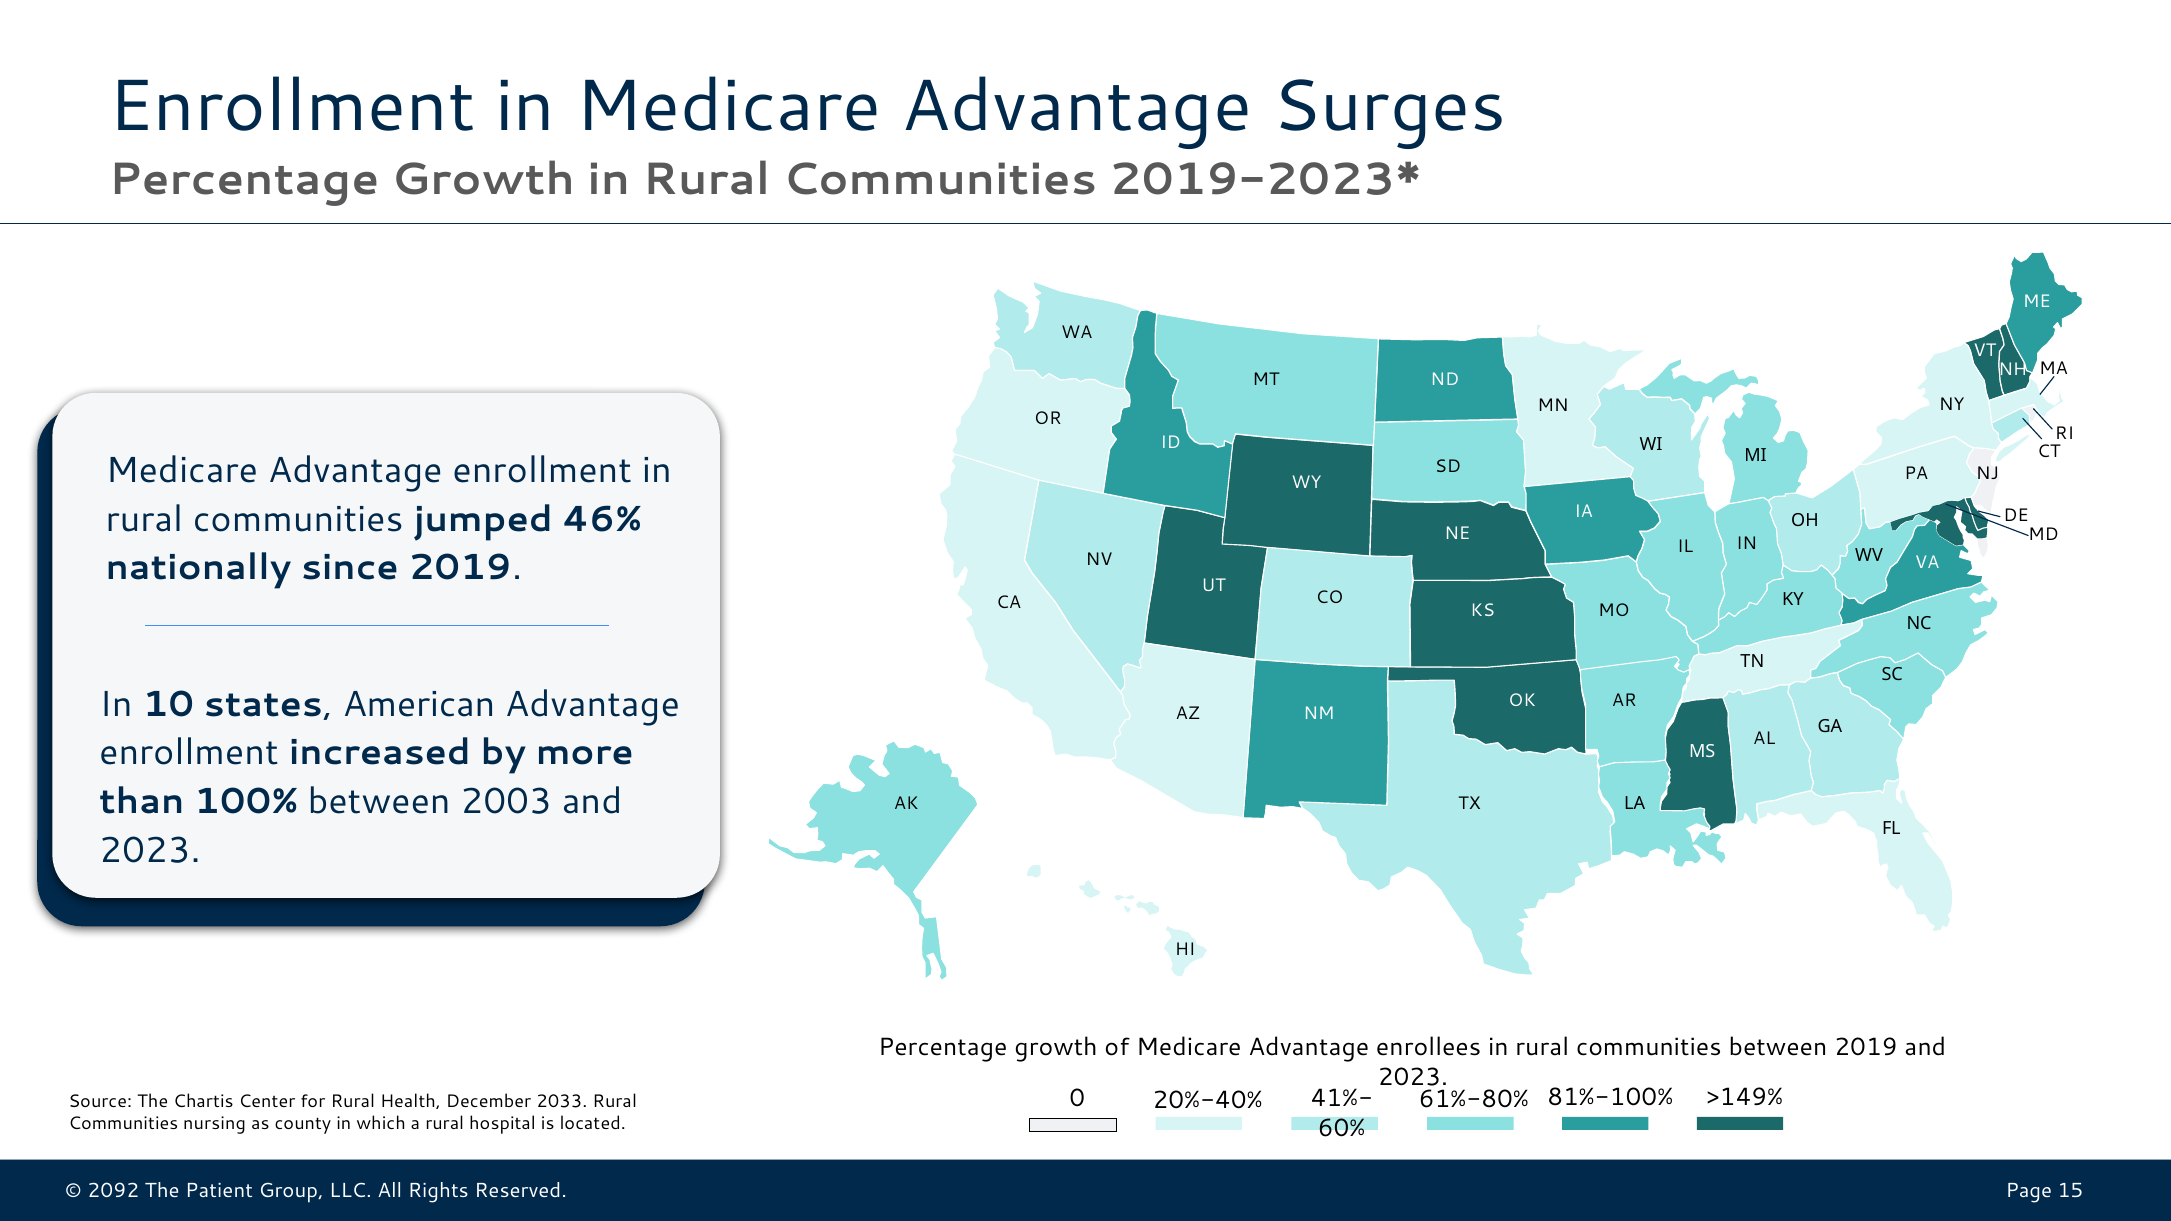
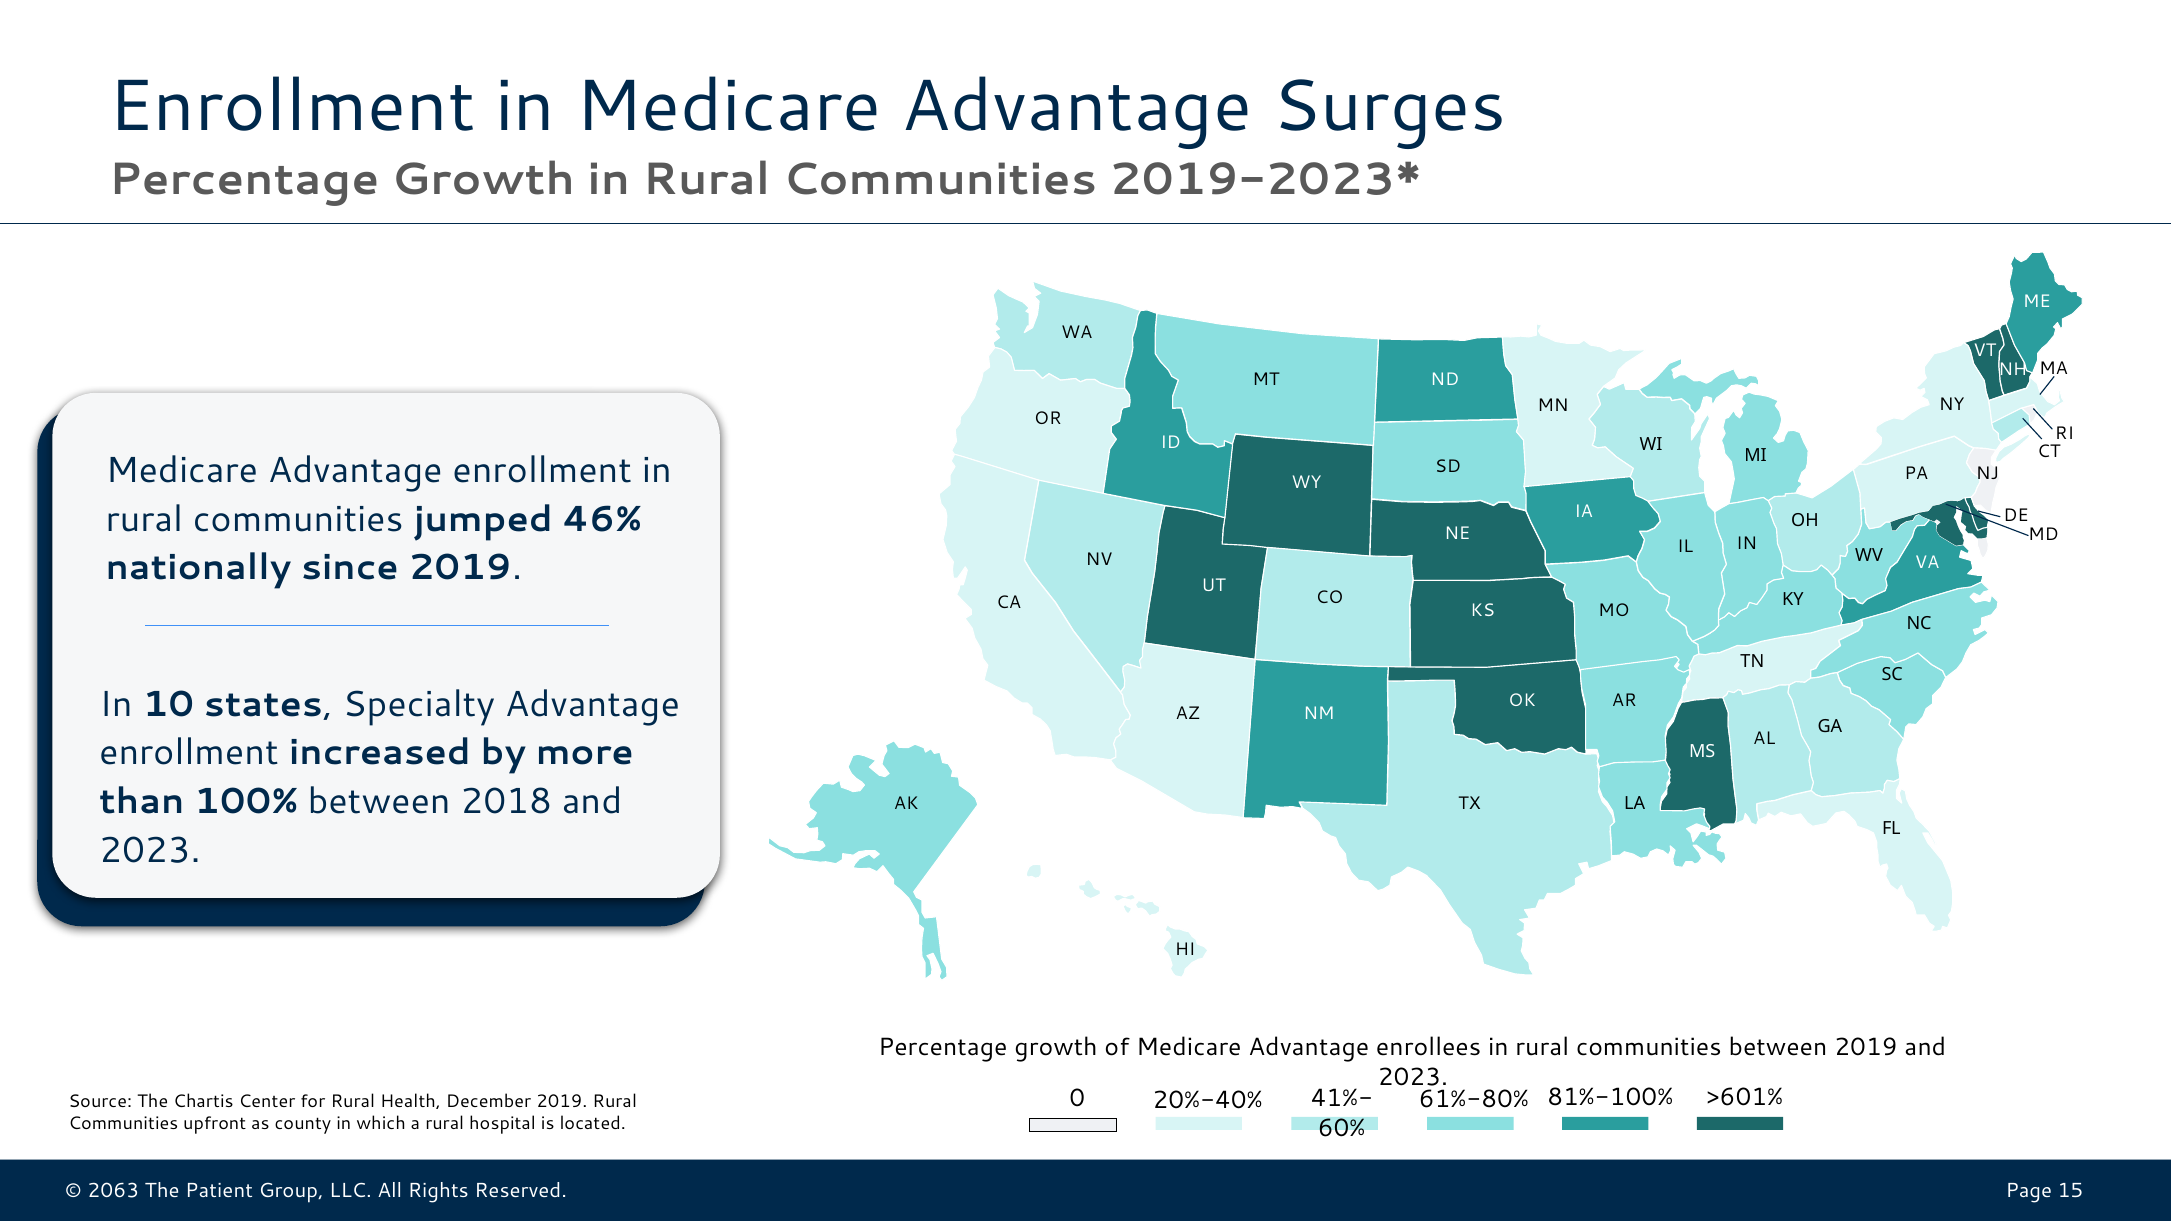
American: American -> Specialty
2003: 2003 -> 2018
>149%: >149% -> >601%
December 2033: 2033 -> 2019
nursing: nursing -> upfront
2092: 2092 -> 2063
